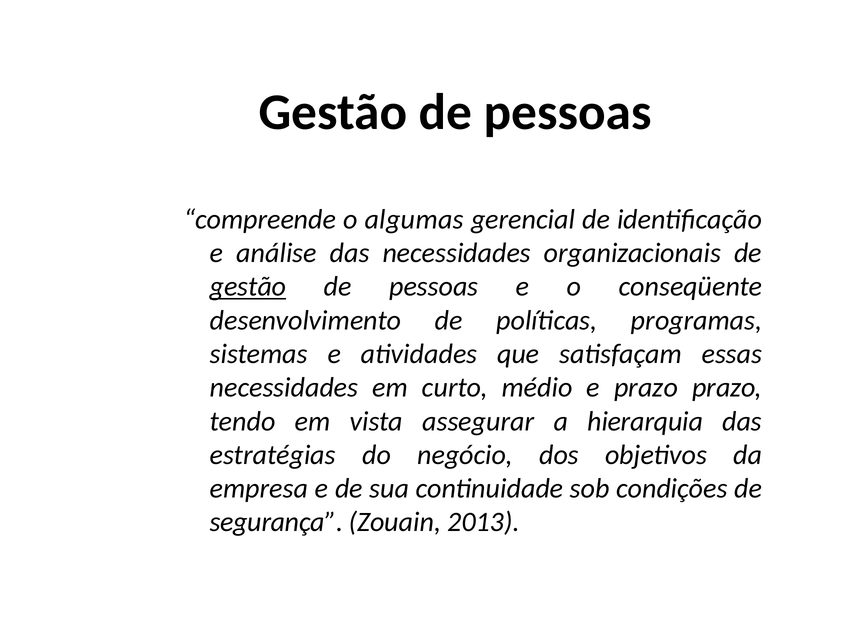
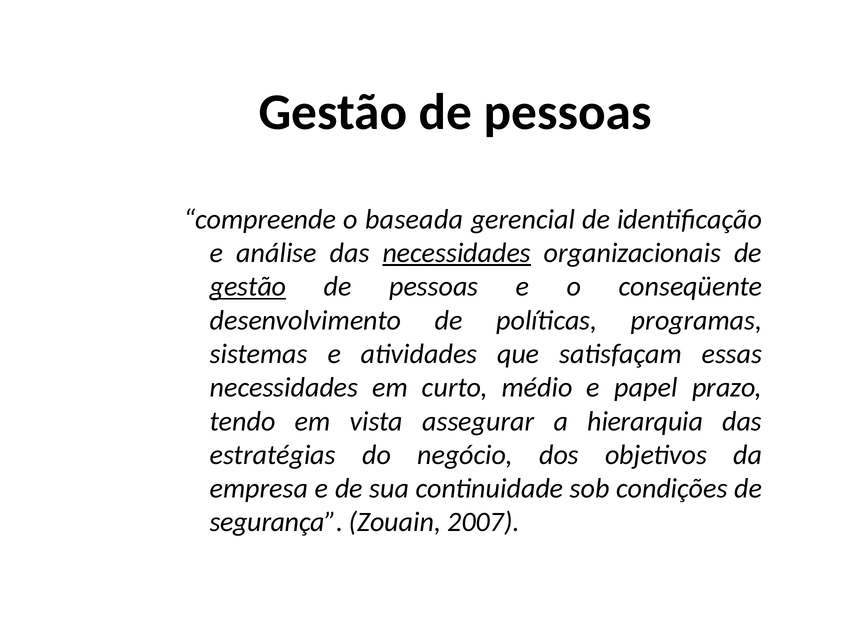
algumas: algumas -> baseada
necessidades at (457, 253) underline: none -> present
e prazo: prazo -> papel
2013: 2013 -> 2007
